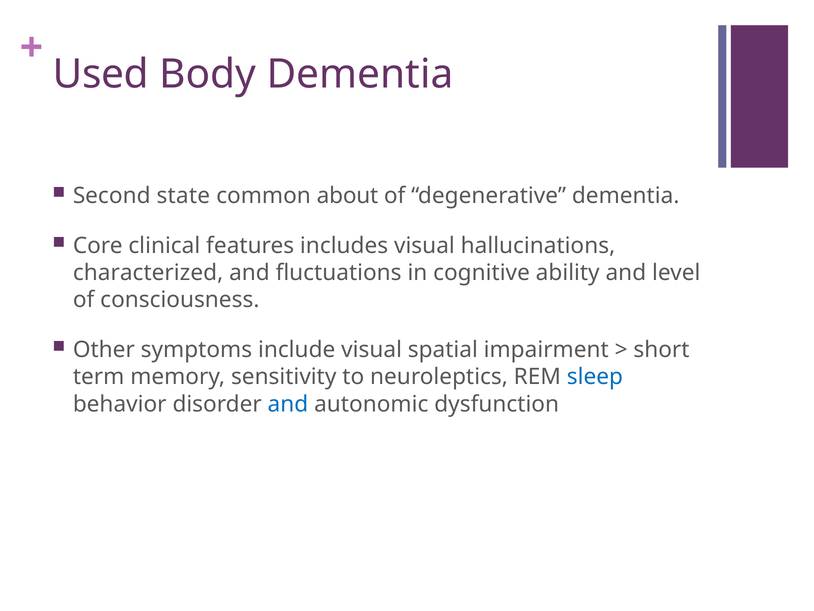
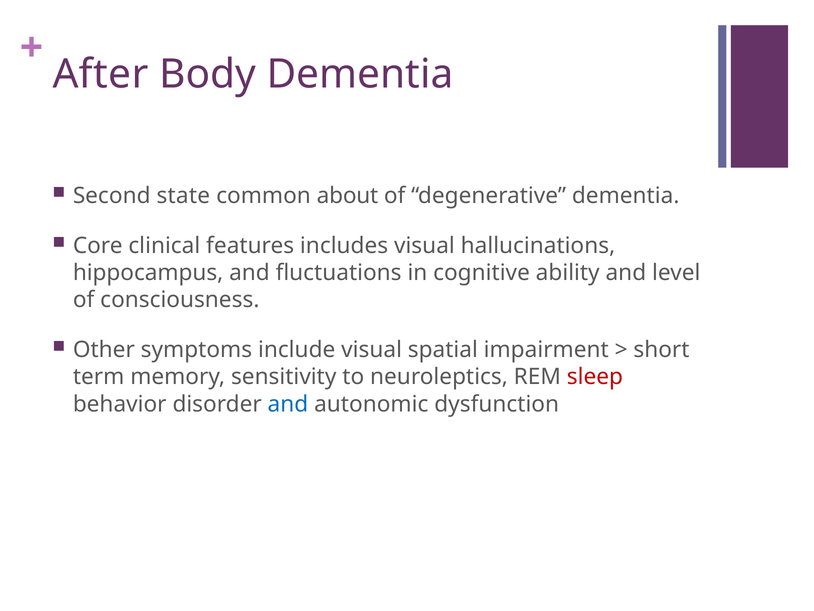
Used: Used -> After
characterized: characterized -> hippocampus
sleep colour: blue -> red
